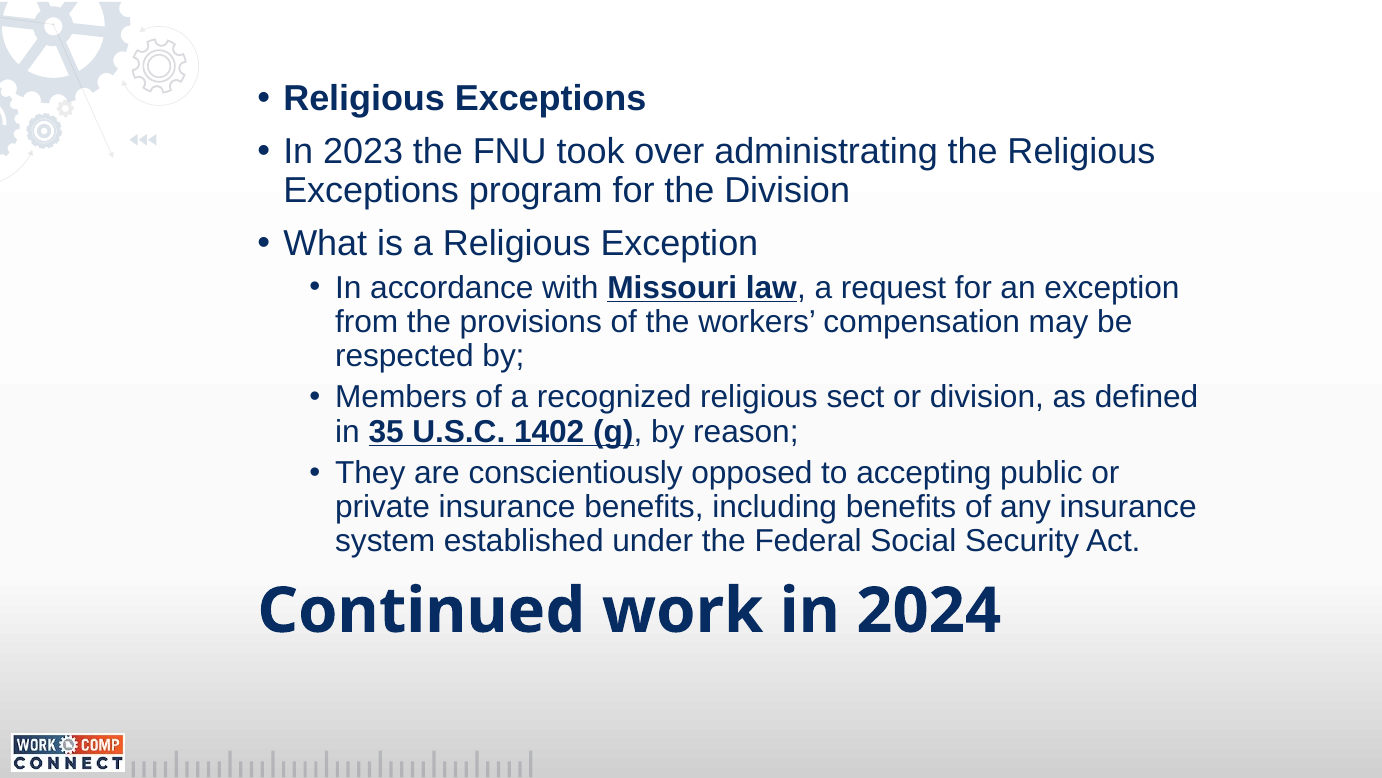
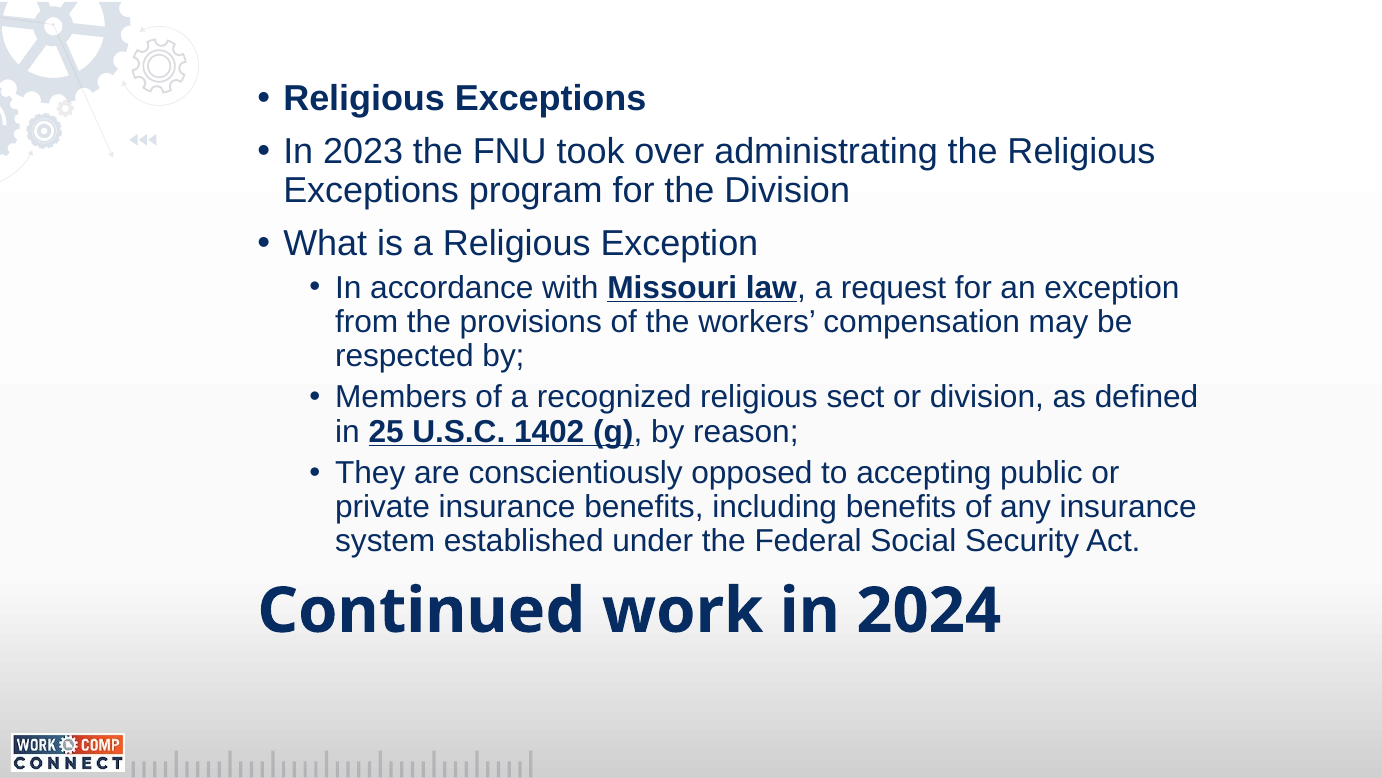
35: 35 -> 25
